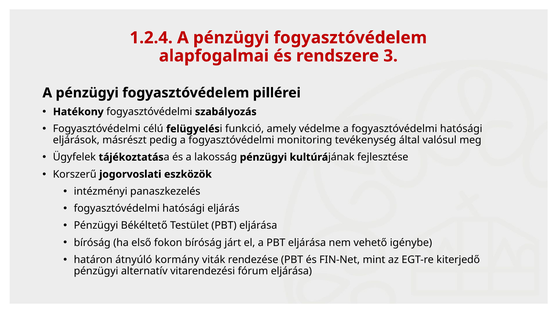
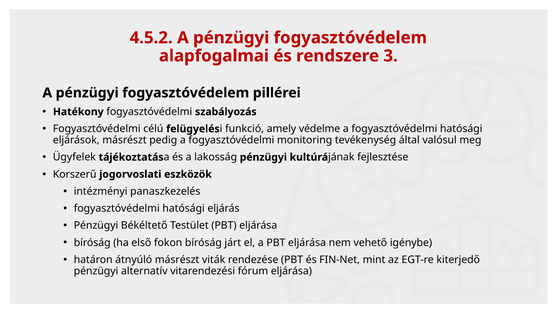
1.2.4: 1.2.4 -> 4.5.2
átnyúló kormány: kormány -> másrészt
